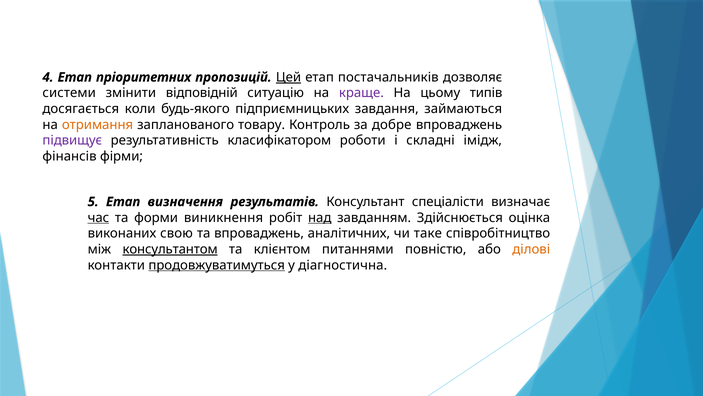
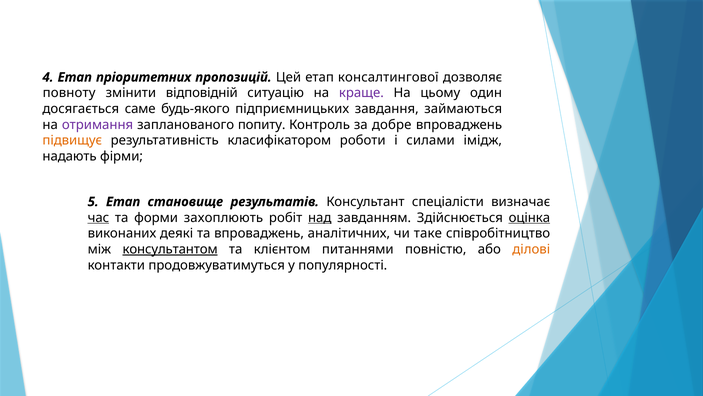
Цей underline: present -> none
постачальників: постачальників -> консалтингової
системи: системи -> повноту
типів: типів -> один
коли: коли -> саме
отримання colour: orange -> purple
товару: товару -> попиту
підвищує colour: purple -> orange
складні: складні -> силами
фінансів: фінансів -> надають
визначення: визначення -> становище
виникнення: виникнення -> захоплюють
оцінка underline: none -> present
свою: свою -> деякі
продовжуватимуться underline: present -> none
діагностична: діагностична -> популярності
